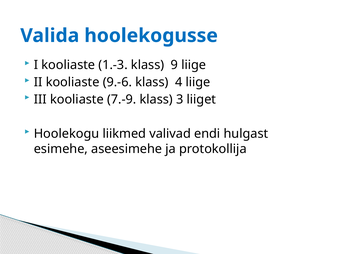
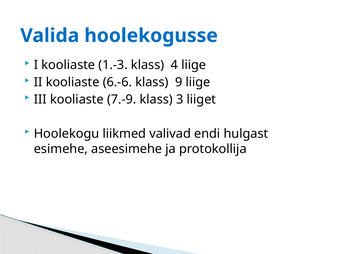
9: 9 -> 4
9.-6: 9.-6 -> 6.-6
4: 4 -> 9
